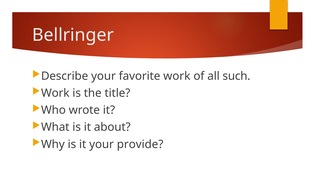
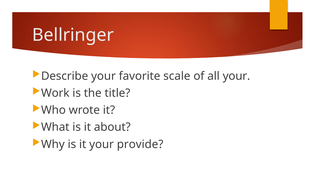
favorite work: work -> scale
all such: such -> your
